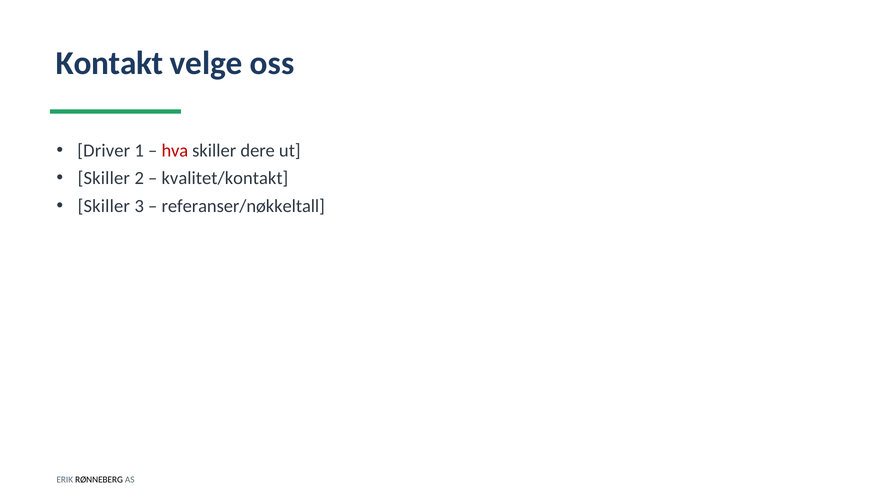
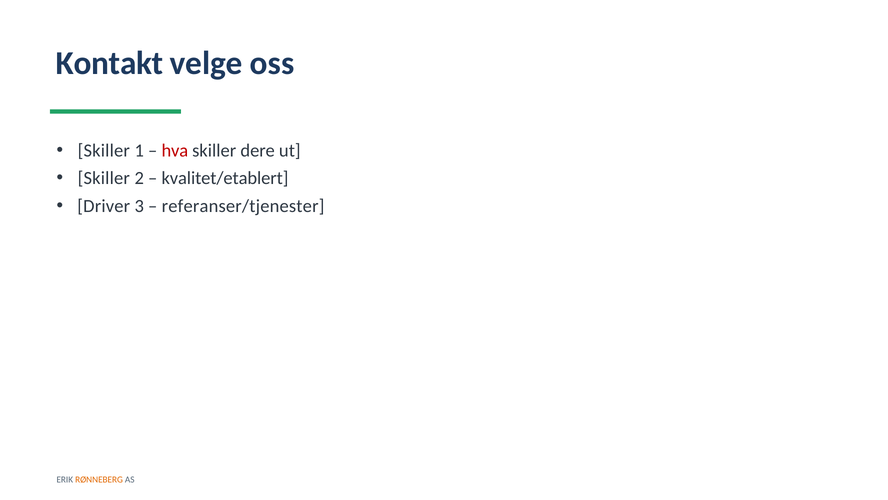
Driver at (104, 150): Driver -> Skiller
kvalitet/kontakt: kvalitet/kontakt -> kvalitet/etablert
Skiller at (104, 206): Skiller -> Driver
referanser/nøkkeltall: referanser/nøkkeltall -> referanser/tjenester
RØNNEBERG colour: black -> orange
